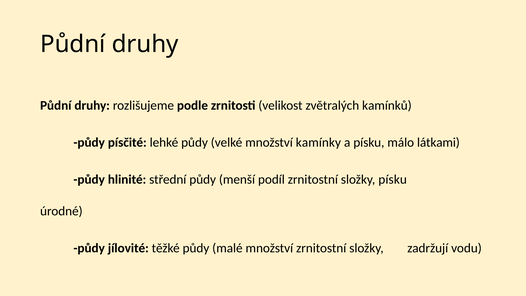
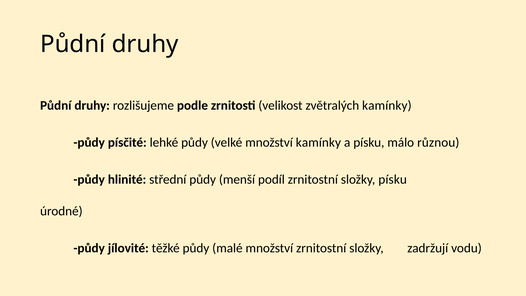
zvětralých kamínků: kamínků -> kamínky
látkami: látkami -> různou
